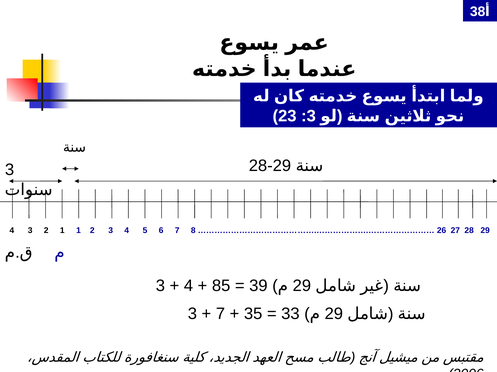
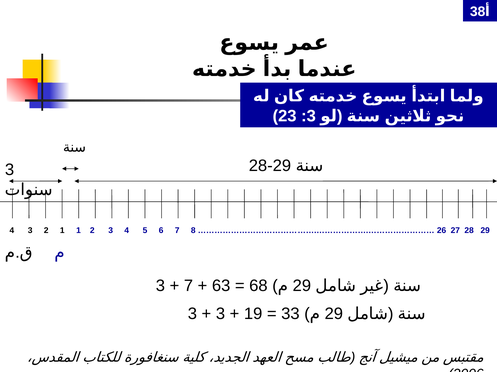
4 at (188, 286): 4 -> 7
85: 85 -> 63
39: 39 -> 68
7 at (220, 314): 7 -> 3
35: 35 -> 19
